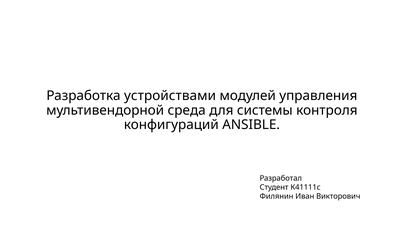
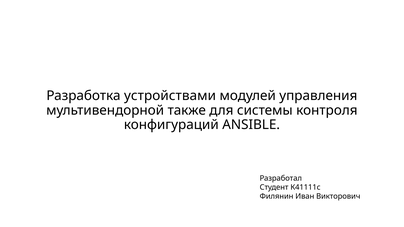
среда: среда -> также
